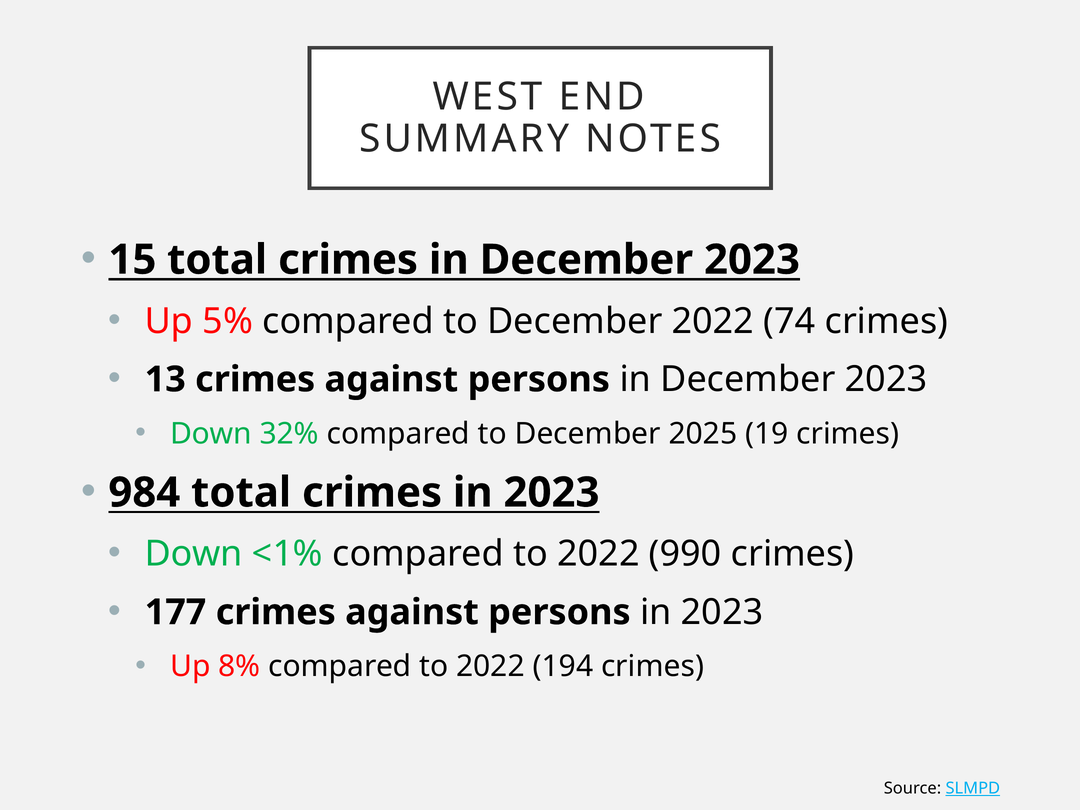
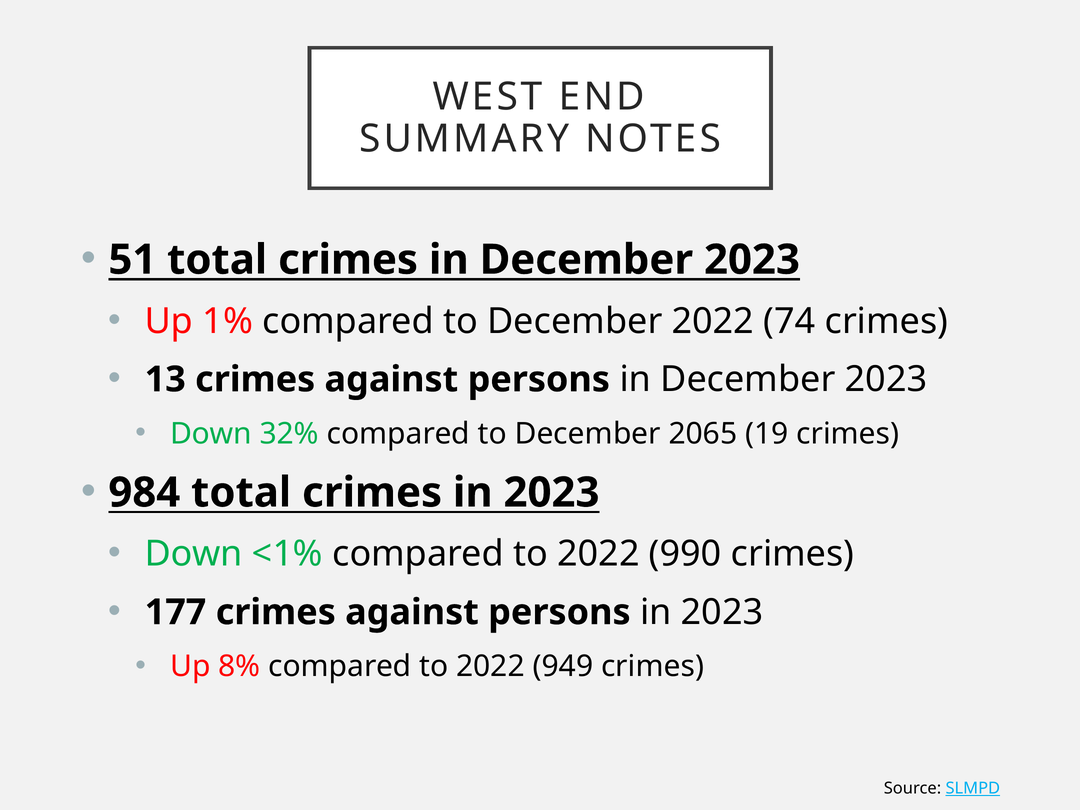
15: 15 -> 51
5%: 5% -> 1%
2025: 2025 -> 2065
194: 194 -> 949
